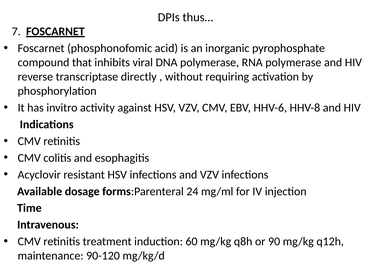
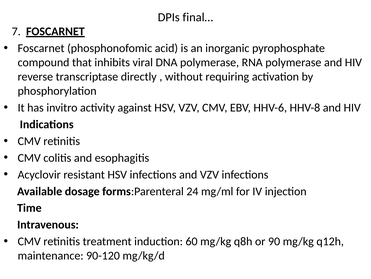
thus…: thus… -> final…
